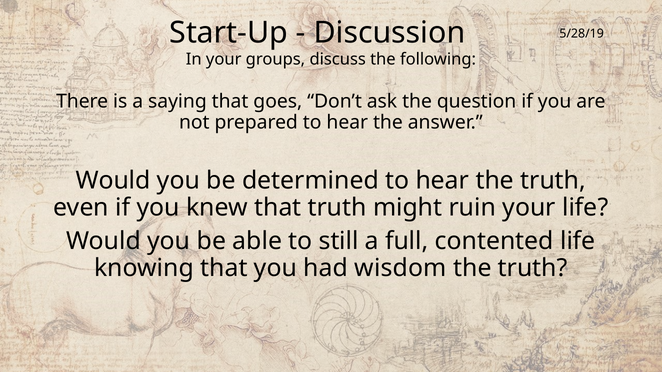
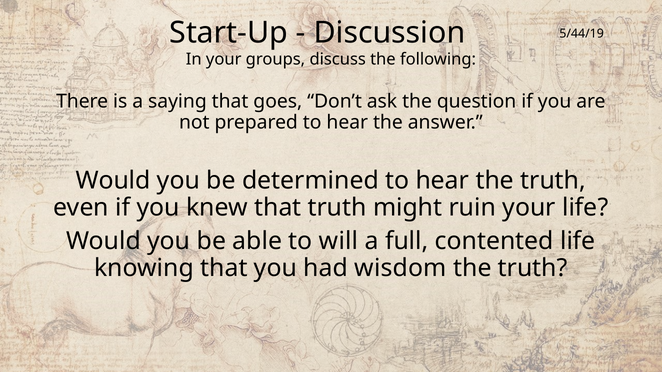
5/28/19: 5/28/19 -> 5/44/19
still: still -> will
